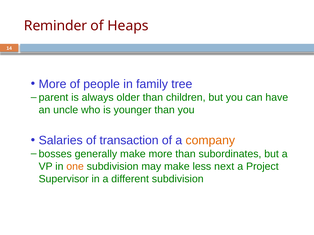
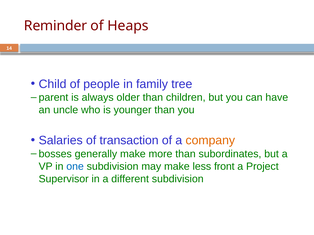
More at (53, 84): More -> Child
one colour: orange -> blue
next: next -> front
